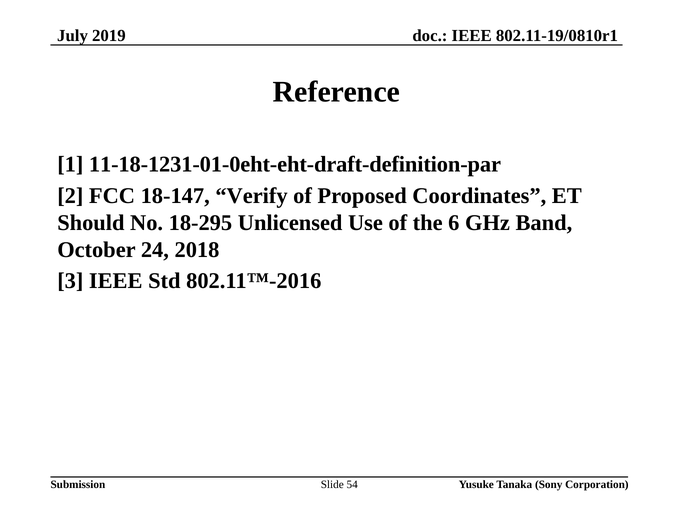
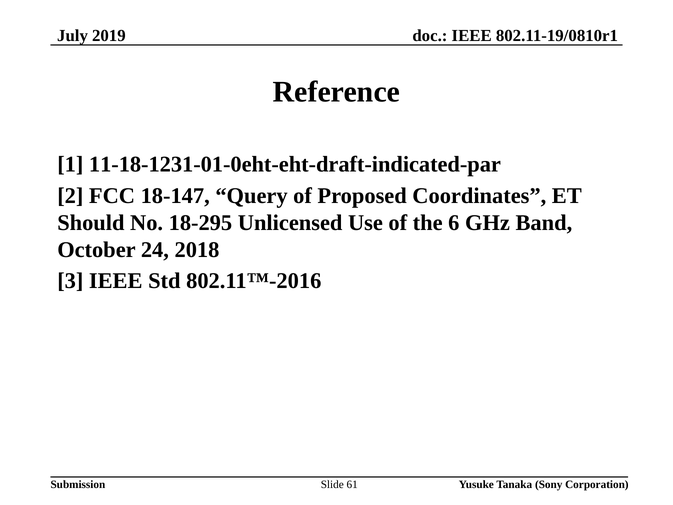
11-18-1231-01-0eht-eht-draft-definition-par: 11-18-1231-01-0eht-eht-draft-definition-par -> 11-18-1231-01-0eht-eht-draft-indicated-par
Verify: Verify -> Query
54: 54 -> 61
